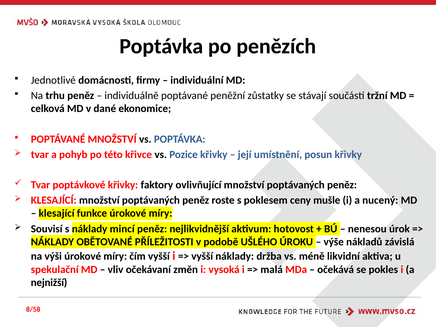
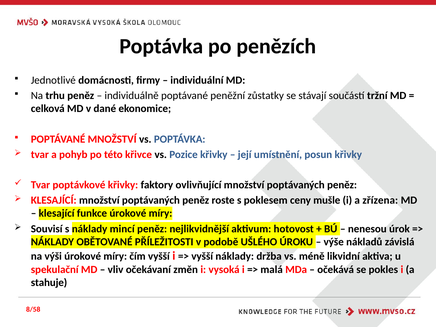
nucený: nucený -> zřízena
nejnižší: nejnižší -> stahuje
